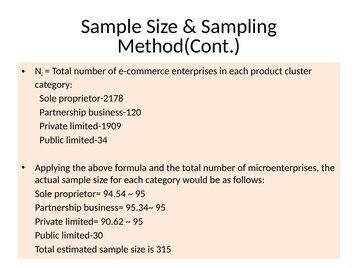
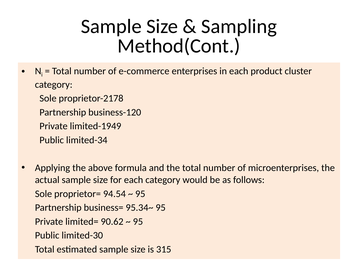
limited-1909: limited-1909 -> limited-1949
